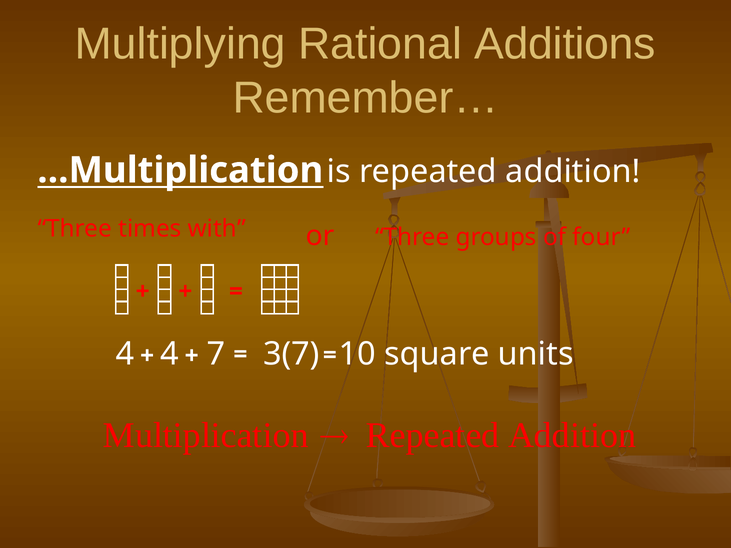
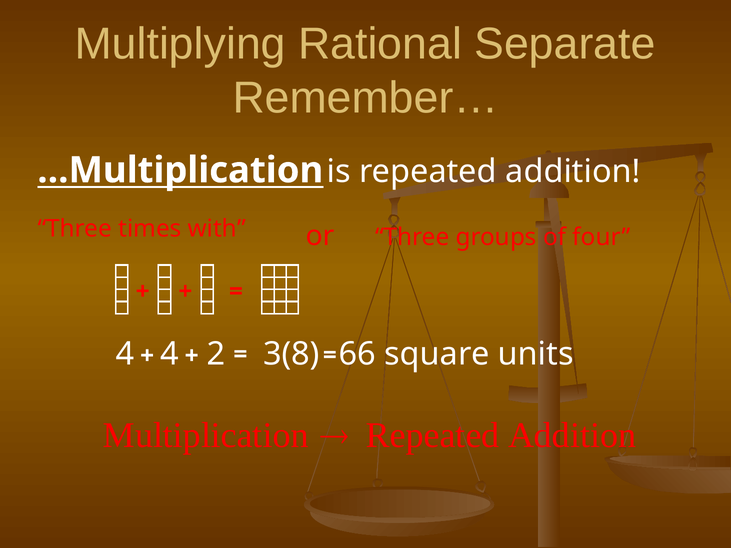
Additions: Additions -> Separate
3(7: 3(7 -> 3(8
7: 7 -> 2
10: 10 -> 66
